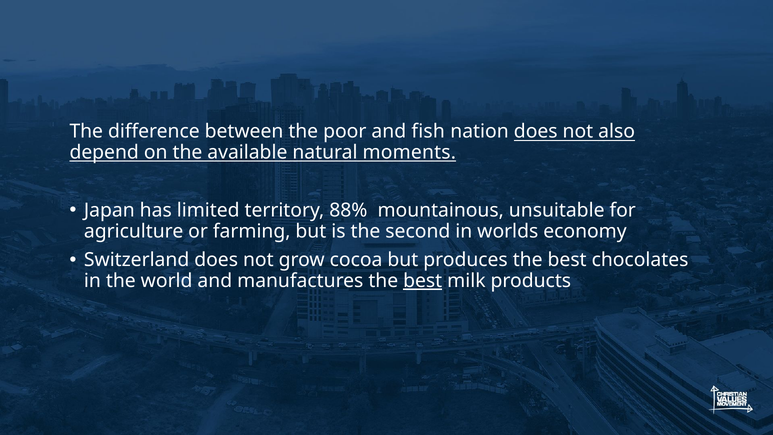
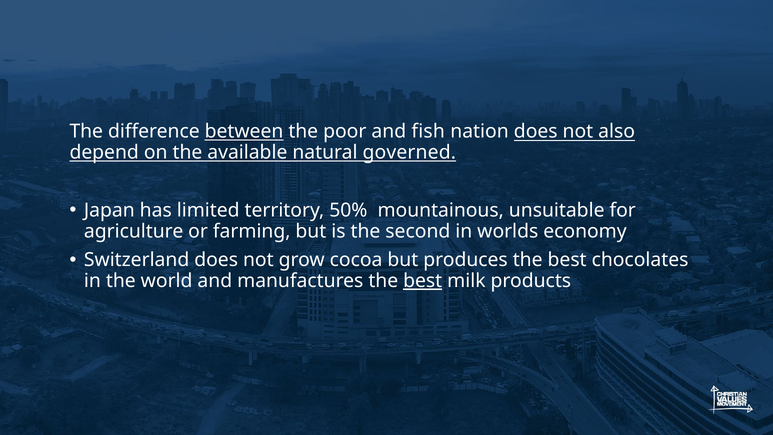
between underline: none -> present
moments: moments -> governed
88%: 88% -> 50%
